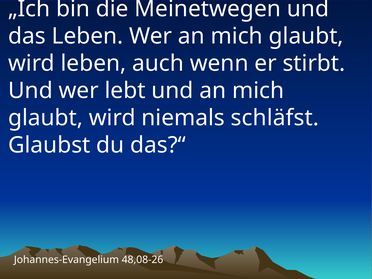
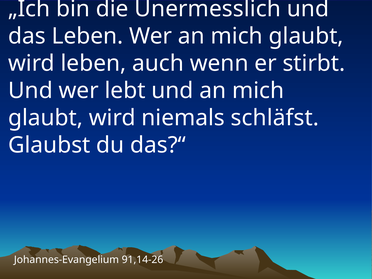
Meinetwegen: Meinetwegen -> Unermesslich
48,08-26: 48,08-26 -> 91,14-26
